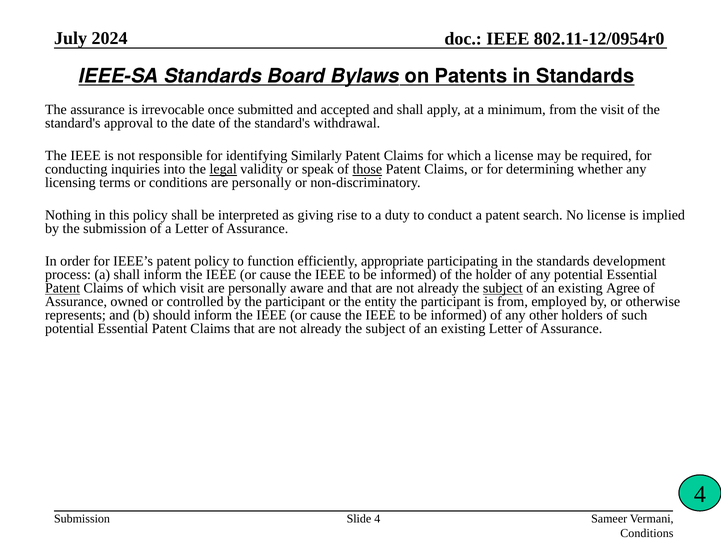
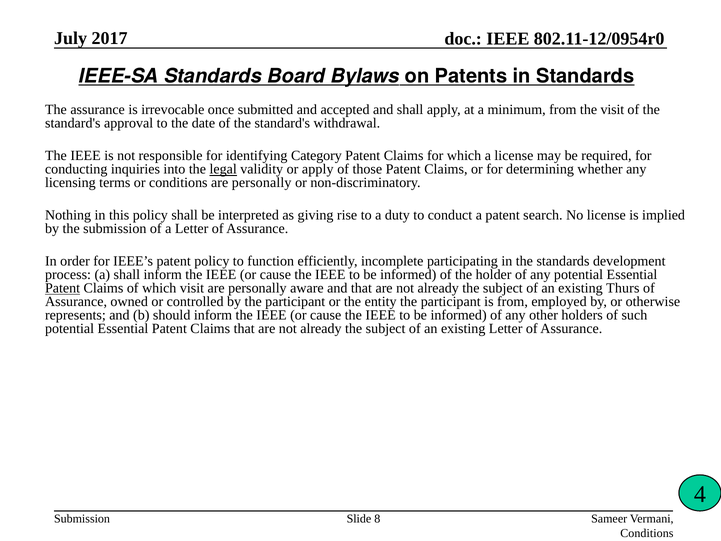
2024: 2024 -> 2017
Similarly: Similarly -> Category
or speak: speak -> apply
those underline: present -> none
appropriate: appropriate -> incomplete
subject at (503, 288) underline: present -> none
Agree: Agree -> Thurs
Slide 4: 4 -> 8
